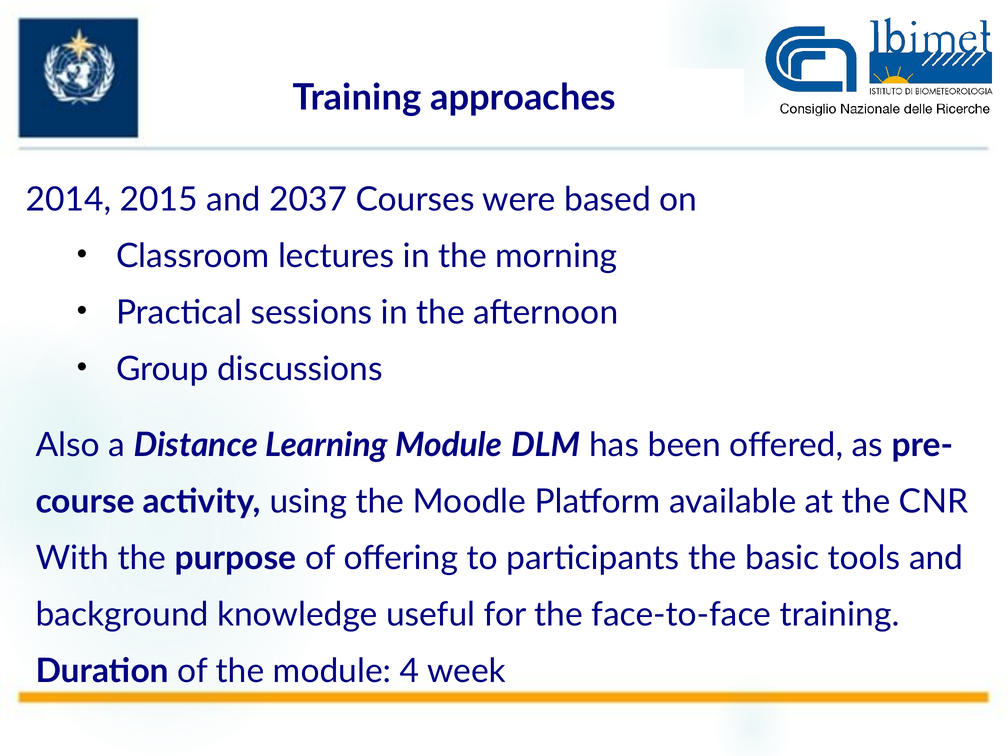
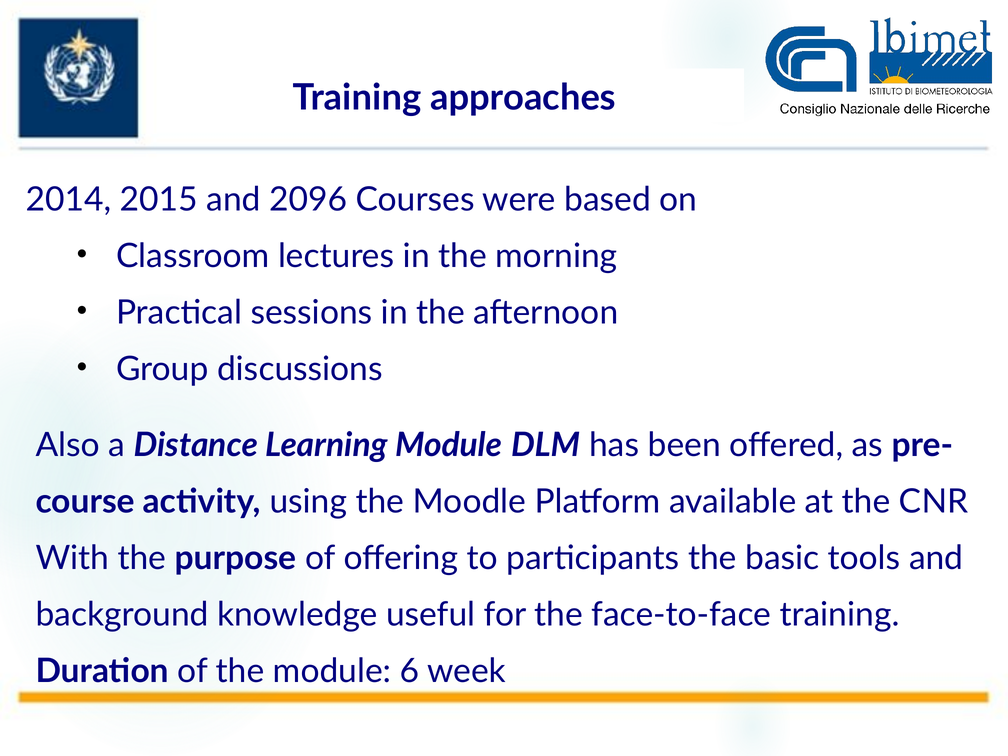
2037: 2037 -> 2096
4: 4 -> 6
